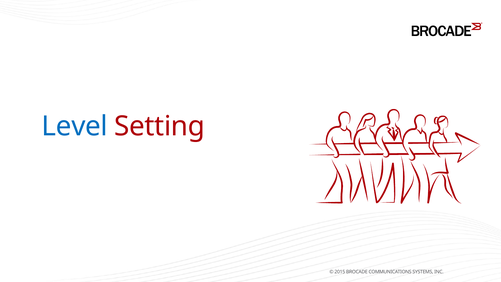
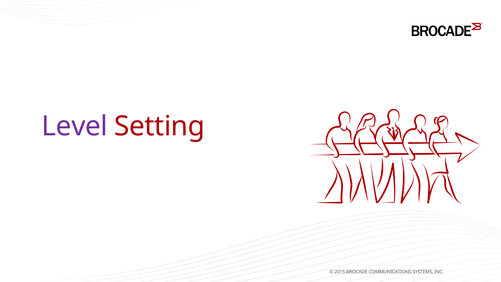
Level colour: blue -> purple
